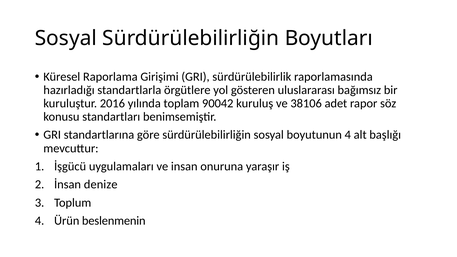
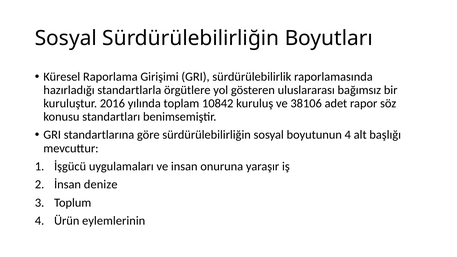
90042: 90042 -> 10842
beslenmenin: beslenmenin -> eylemlerinin
